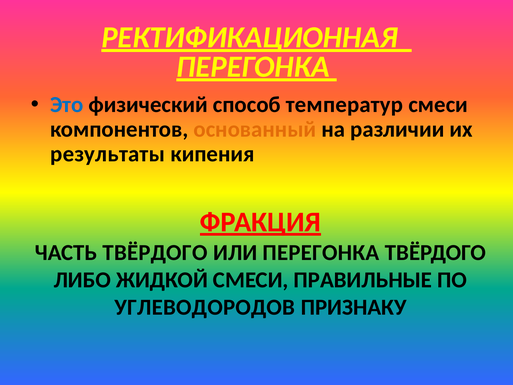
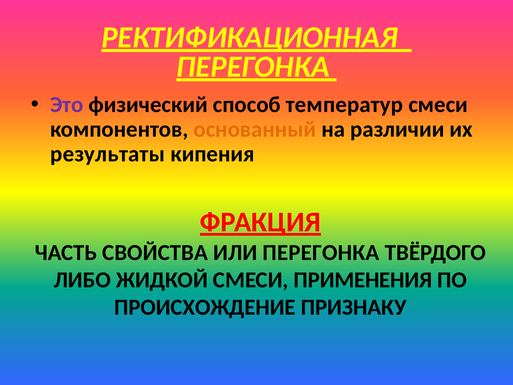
Это colour: blue -> purple
ЧАСТЬ ТВЁРДОГО: ТВЁРДОГО -> СВОЙСТВА
ПРАВИЛЬНЫЕ: ПРАВИЛЬНЫЕ -> ПРИМЕНЕНИЯ
УГЛЕВОДОРОДОВ: УГЛЕВОДОРОДОВ -> ПРОИСХОЖДЕНИЕ
